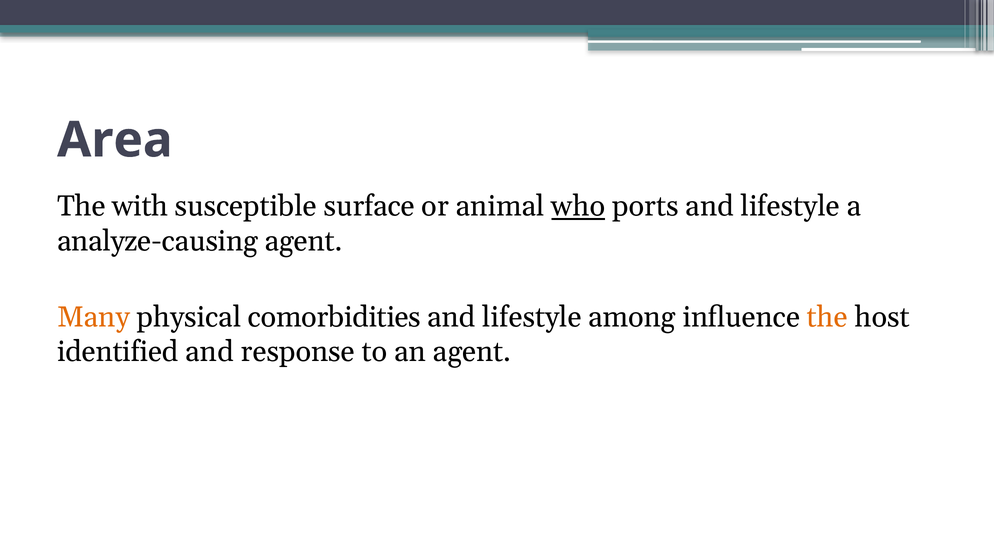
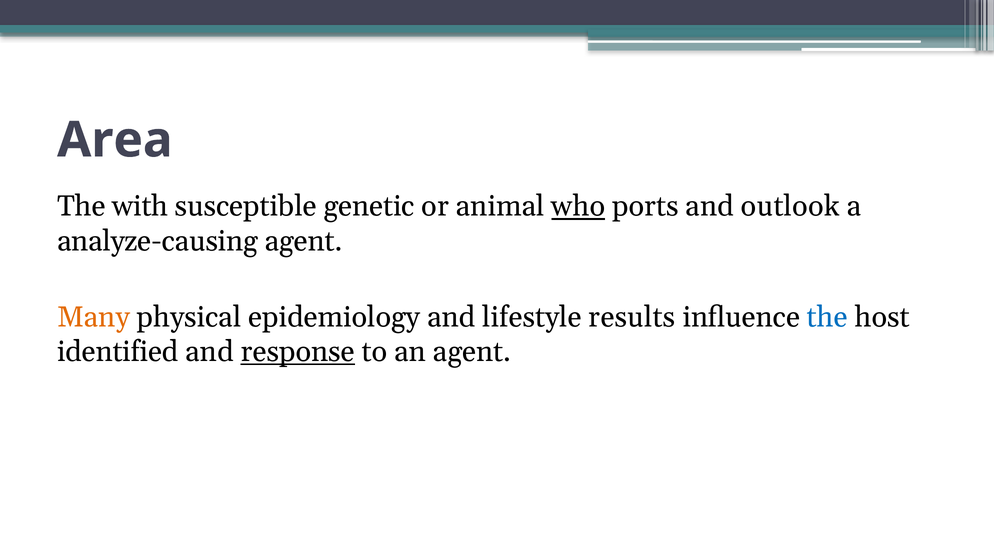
surface: surface -> genetic
ports and lifestyle: lifestyle -> outlook
comorbidities: comorbidities -> epidemiology
among: among -> results
the at (827, 317) colour: orange -> blue
response underline: none -> present
